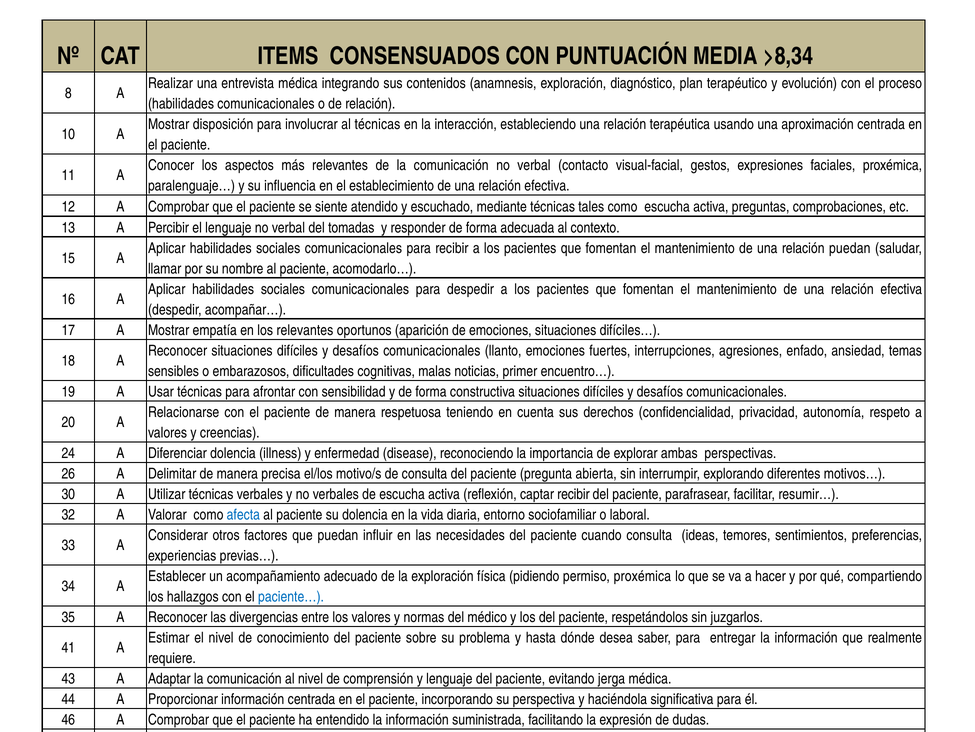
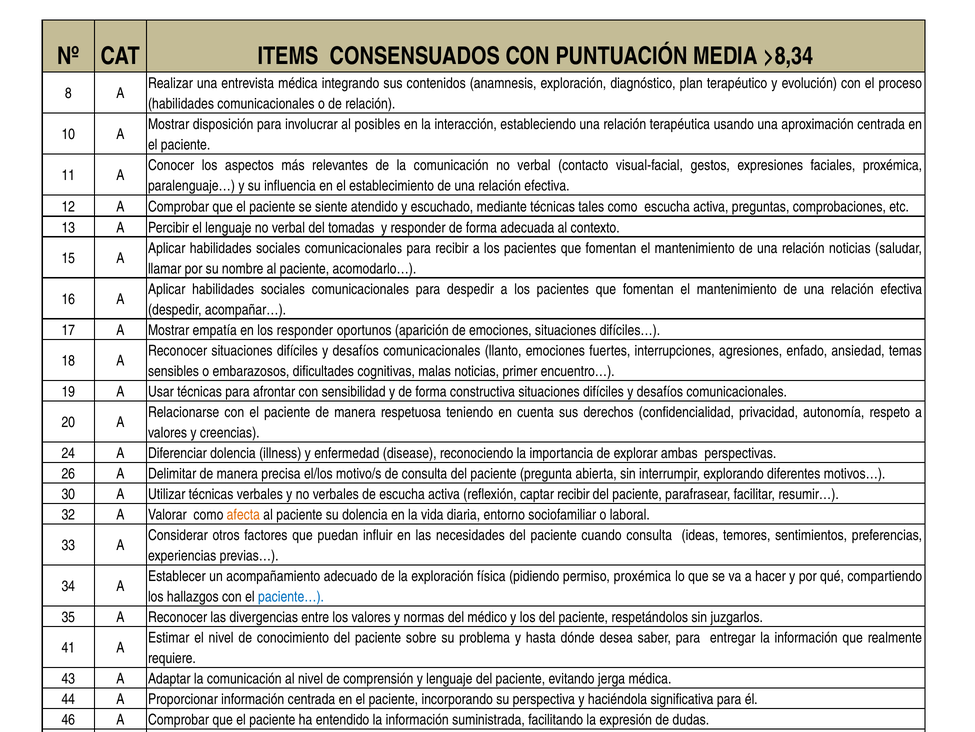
al técnicas: técnicas -> posibles
relación puedan: puedan -> noticias
los relevantes: relevantes -> responder
afecta colour: blue -> orange
